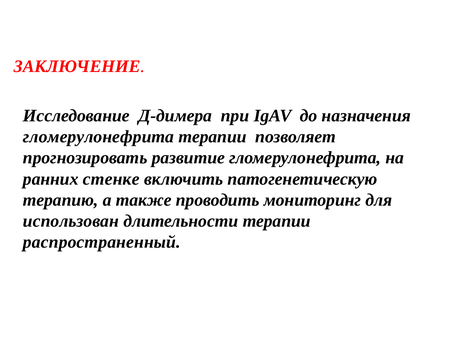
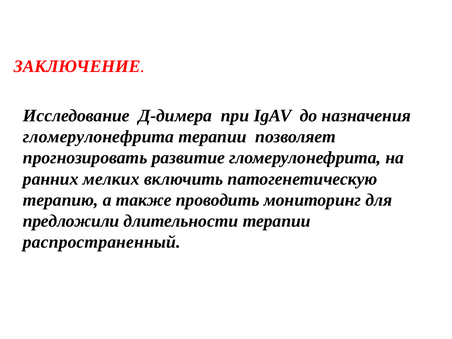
стенке: стенке -> мелких
использован: использован -> предложили
